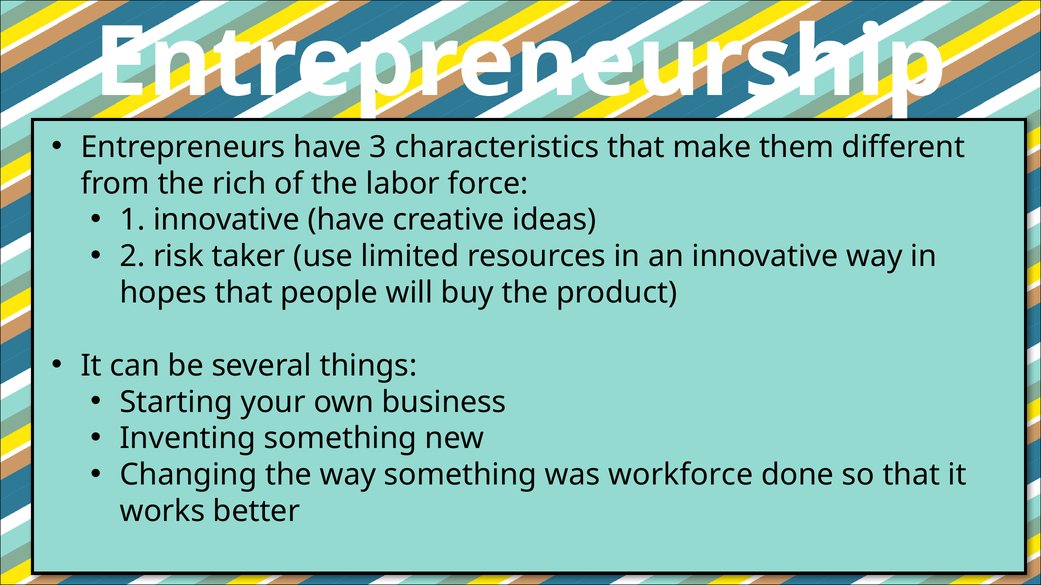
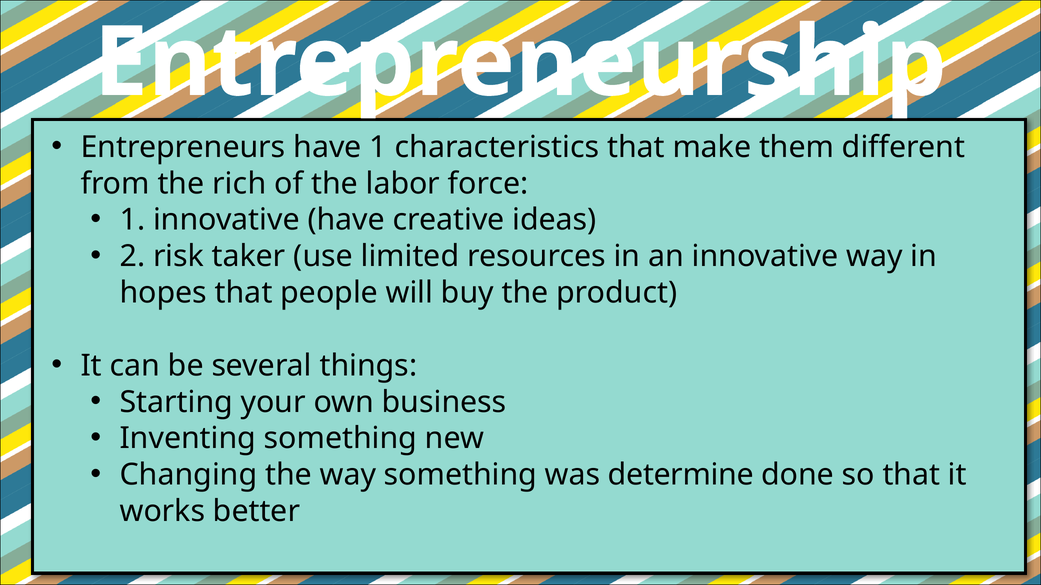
have 3: 3 -> 1
workforce: workforce -> determine
